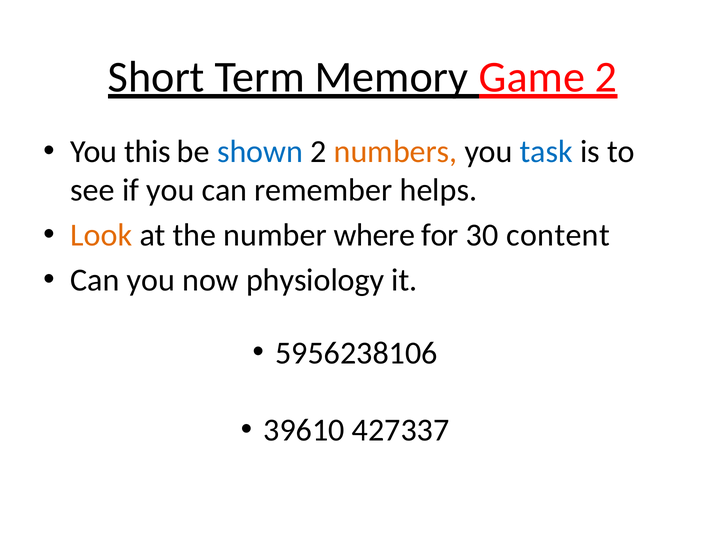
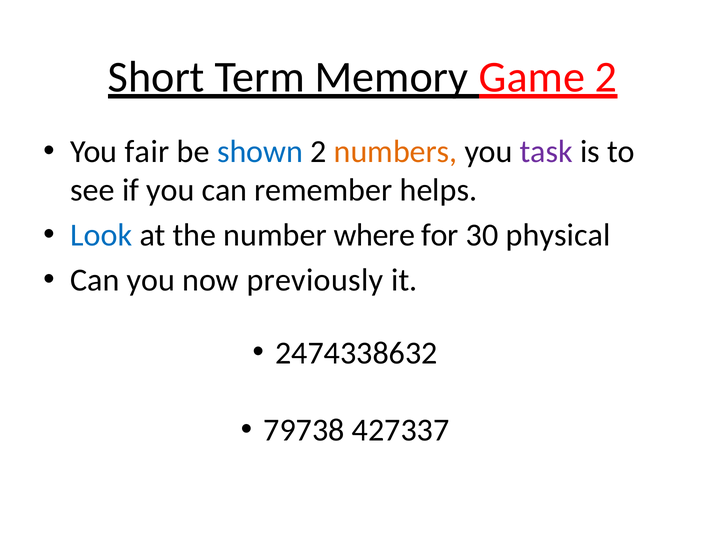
this: this -> fair
task colour: blue -> purple
Look colour: orange -> blue
content: content -> physical
physiology: physiology -> previously
5956238106: 5956238106 -> 2474338632
39610: 39610 -> 79738
